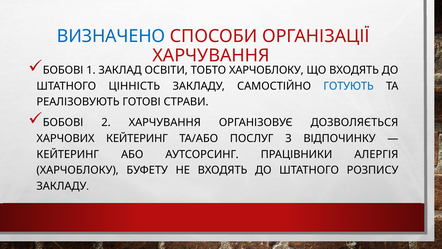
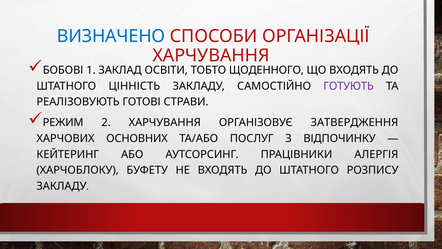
ТОБТО ХАРЧОБЛОКУ: ХАРЧОБЛОКУ -> ЩОДЕННОГО
ГОТУЮТЬ colour: blue -> purple
БОБОВІ at (63, 122): БОБОВІ -> РЕЖИМ
ДОЗВОЛЯЄТЬСЯ: ДОЗВОЛЯЄТЬСЯ -> ЗАТВЕРДЖЕННЯ
ХАРЧОВИХ КЕЙТЕРИНГ: КЕЙТЕРИНГ -> ОСНОВНИХ
